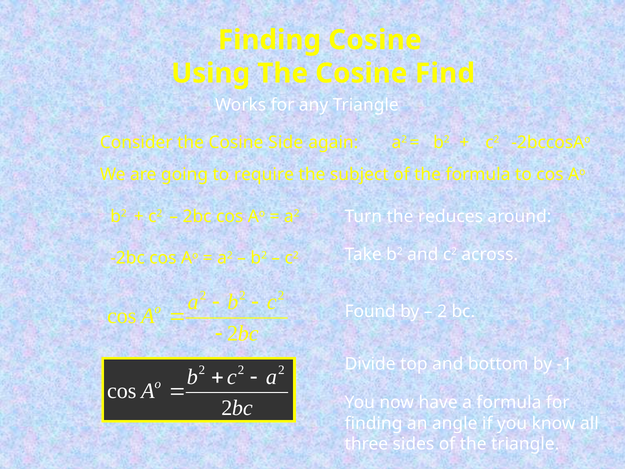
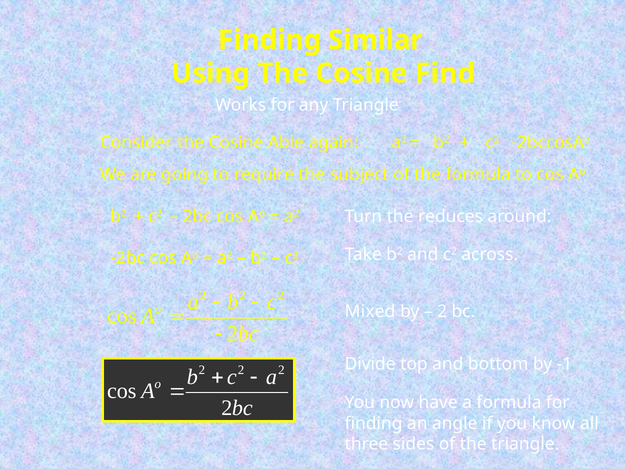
Finding Cosine: Cosine -> Similar
Side: Side -> Able
Found: Found -> Mixed
